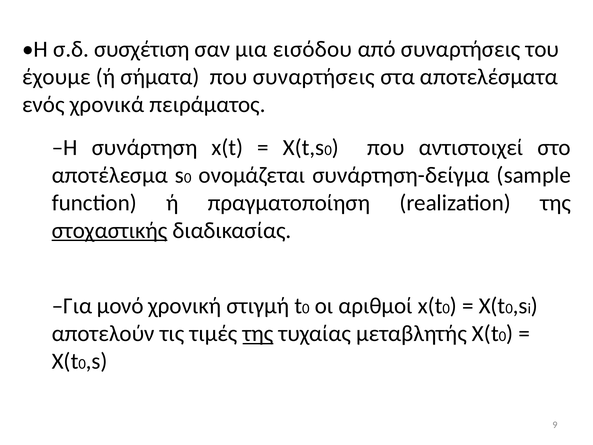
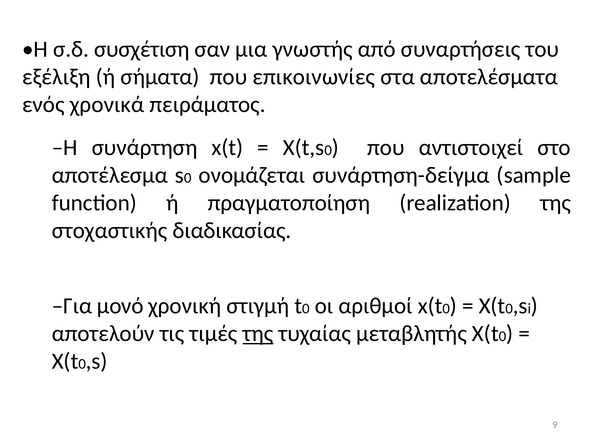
εισόδου: εισόδου -> γνωστής
έχουμε: έχουμε -> εξέλιξη
που συναρτήσεις: συναρτήσεις -> επικοινωνίες
στοχαστικής underline: present -> none
